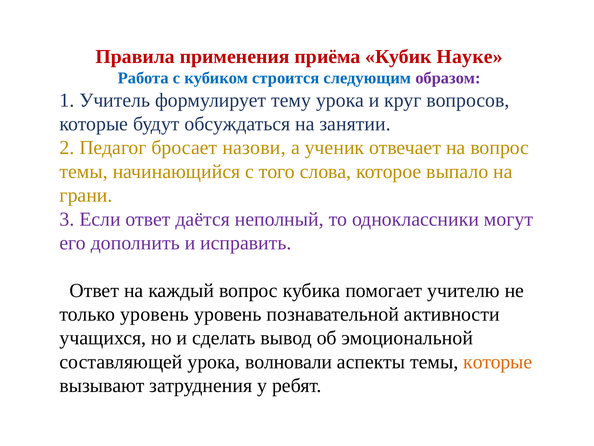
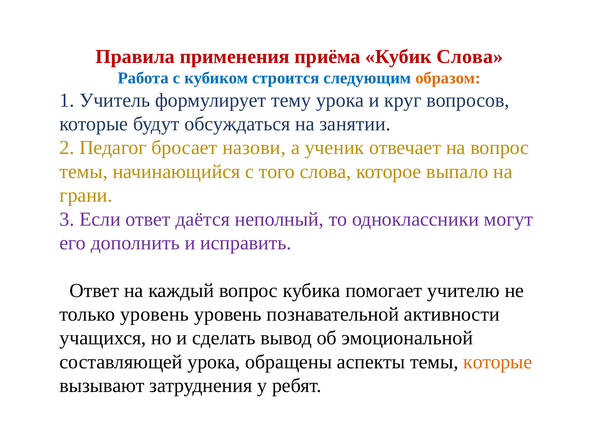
Кубик Науке: Науке -> Слова
образом colour: purple -> orange
волновали: волновали -> обращены
